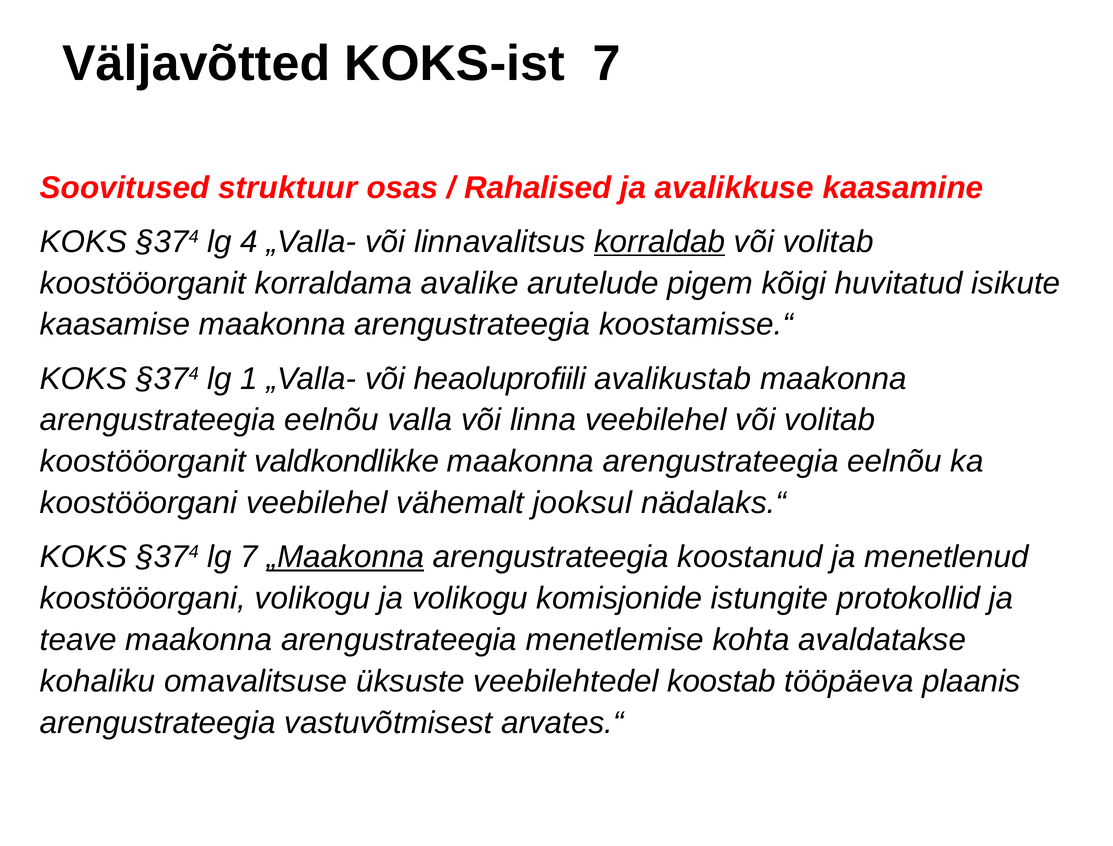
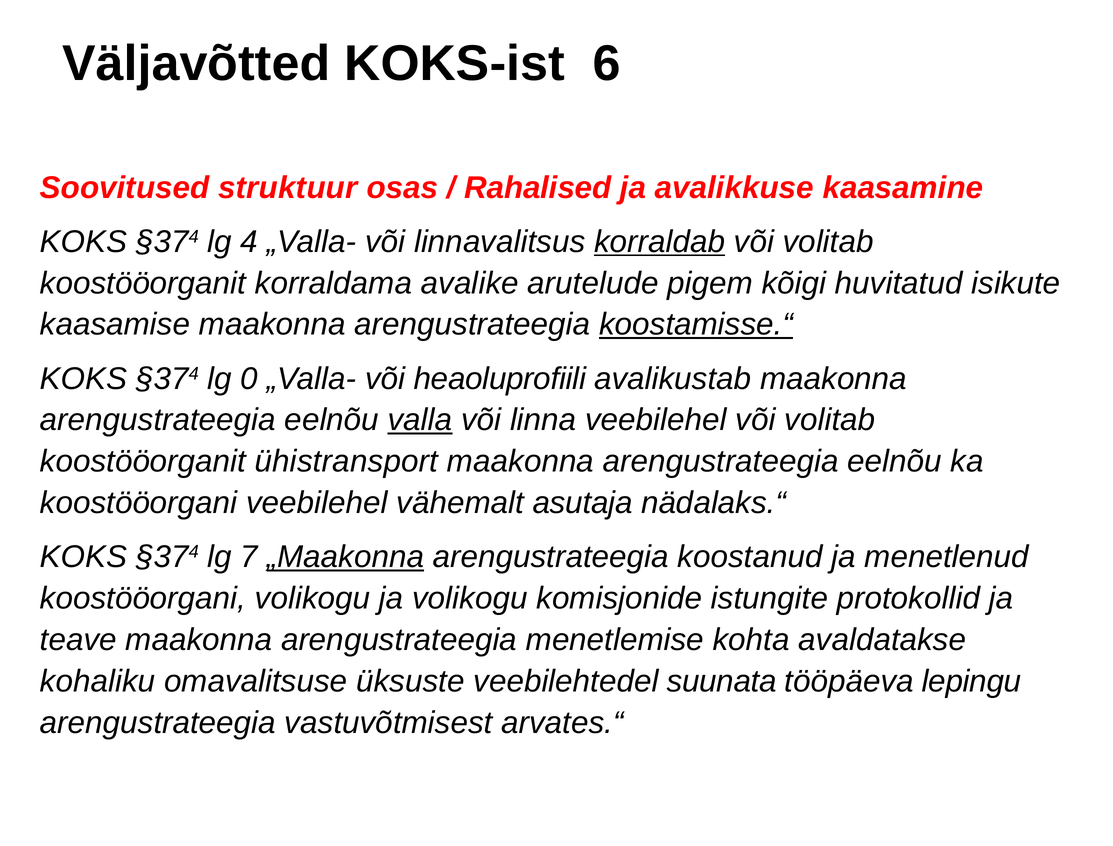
KOKS-ist 7: 7 -> 6
koostamisse.“ underline: none -> present
1: 1 -> 0
valla underline: none -> present
valdkondlikke: valdkondlikke -> ühistransport
jooksul: jooksul -> asutaja
koostab: koostab -> suunata
plaanis: plaanis -> lepingu
